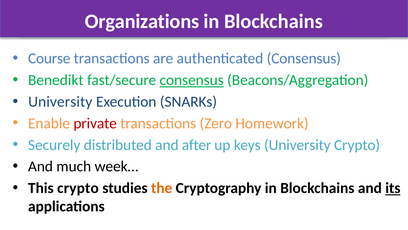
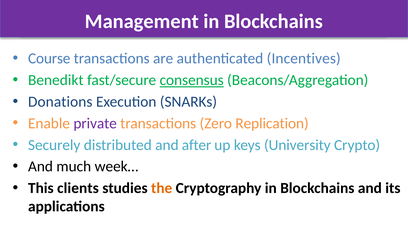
Organizations: Organizations -> Management
authenticated Consensus: Consensus -> Incentives
University at (60, 102): University -> Donations
private colour: red -> purple
Homework: Homework -> Replication
This crypto: crypto -> clients
its underline: present -> none
